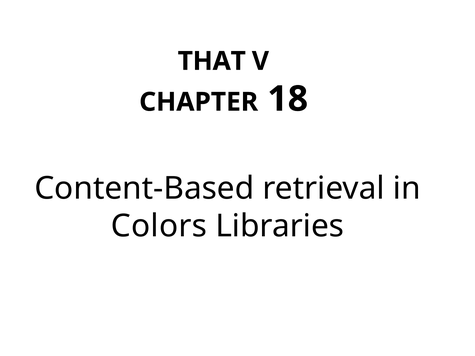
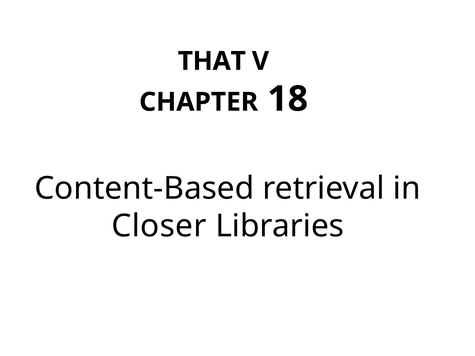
Colors: Colors -> Closer
